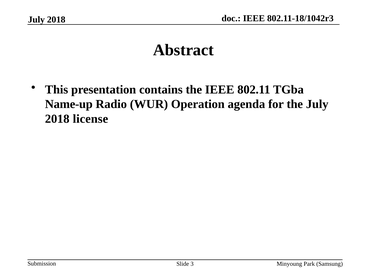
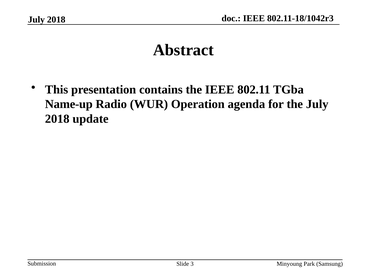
license: license -> update
